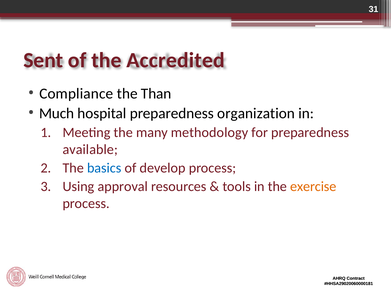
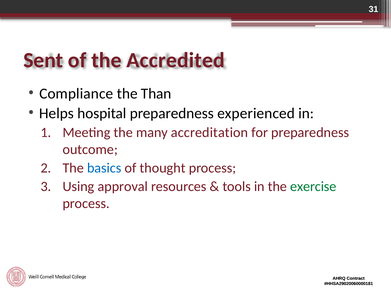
Much: Much -> Helps
organization: organization -> experienced
methodology: methodology -> accreditation
available: available -> outcome
develop: develop -> thought
exercise colour: orange -> green
